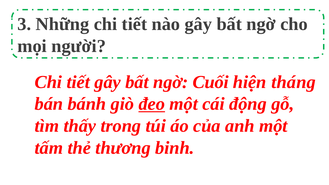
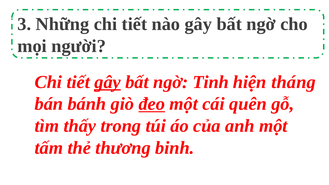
gây at (108, 82) underline: none -> present
Cuối: Cuối -> Tinh
động: động -> quên
